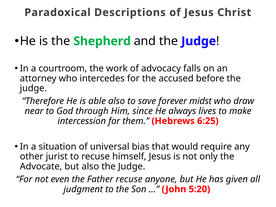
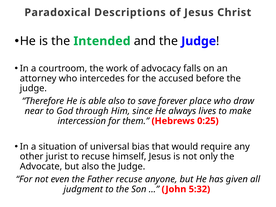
Shepherd: Shepherd -> Intended
midst: midst -> place
6:25: 6:25 -> 0:25
5:20: 5:20 -> 5:32
